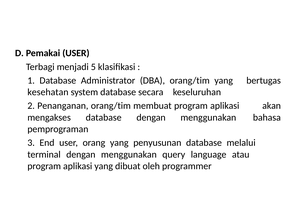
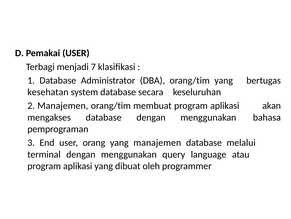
5: 5 -> 7
2 Penanganan: Penanganan -> Manajemen
yang penyusunan: penyusunan -> manajemen
